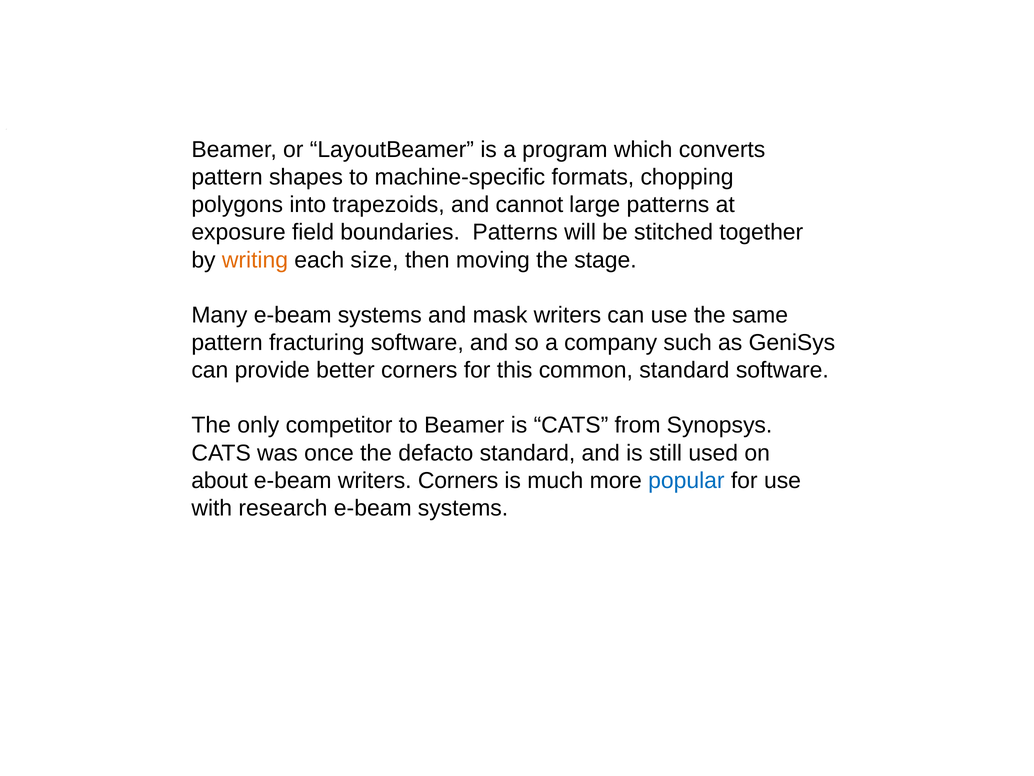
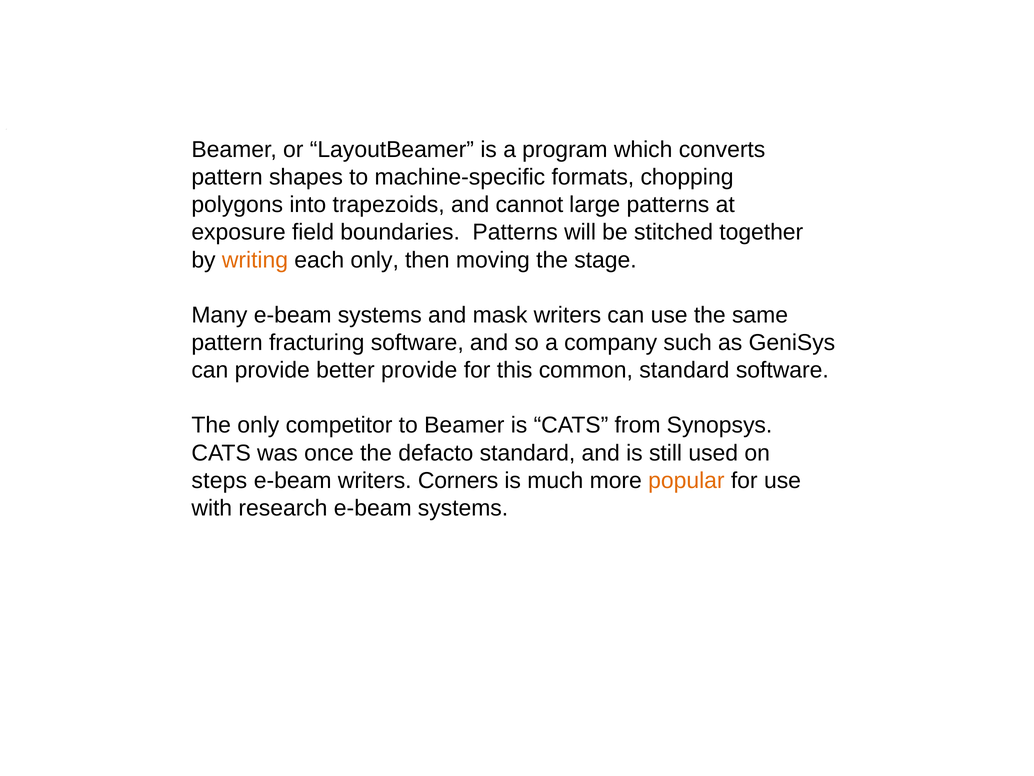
each size: size -> only
better corners: corners -> provide
about: about -> steps
popular colour: blue -> orange
